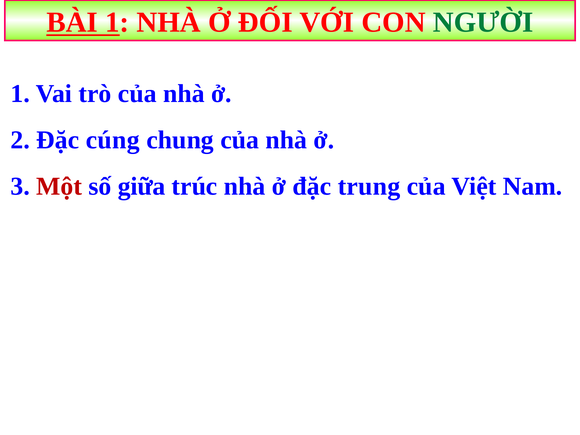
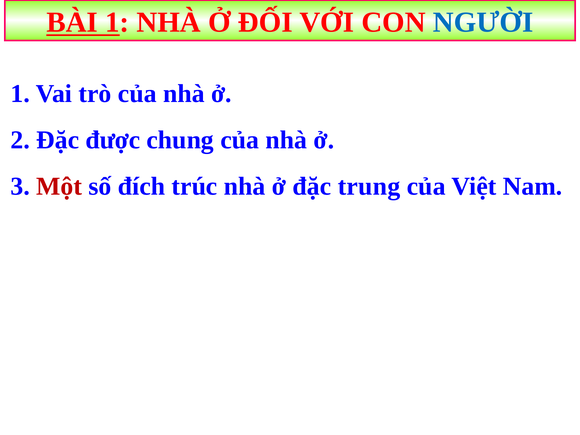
NGƯỜI colour: green -> blue
cúng: cúng -> được
giữa: giữa -> đích
